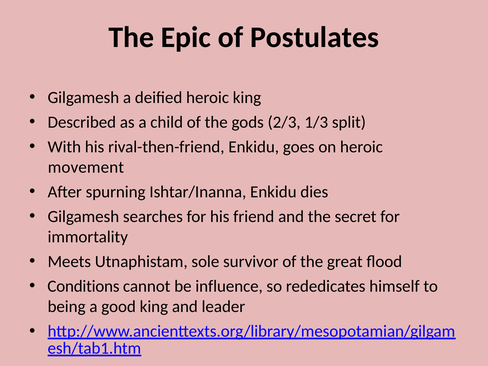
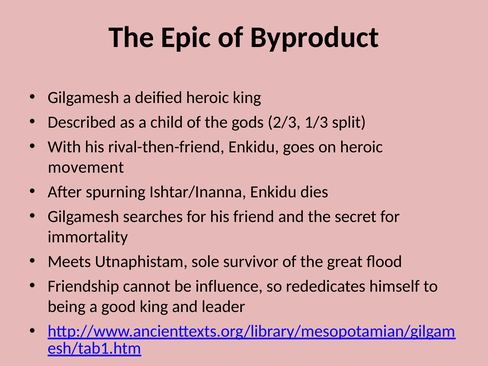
Postulates: Postulates -> Byproduct
Conditions: Conditions -> Friendship
